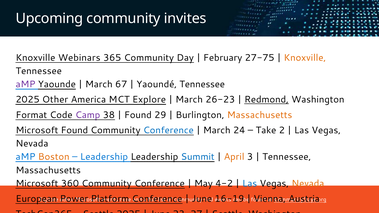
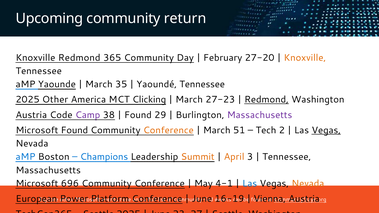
invites: invites -> return
Knoxville Webinars: Webinars -> Redmond
27-75: 27-75 -> 27-20
aMP at (25, 84) colour: purple -> black
67: 67 -> 35
MCT Explore: Explore -> Clicking
26-23: 26-23 -> 27-23
Format at (31, 115): Format -> Austria
Massachusetts at (260, 115) colour: orange -> purple
Conference at (168, 130) colour: blue -> orange
24: 24 -> 51
Take: Take -> Tech
Vegas at (326, 130) underline: none -> present
Boston colour: orange -> black
Leadership at (104, 157): Leadership -> Champions
Summit colour: blue -> orange
360: 360 -> 696
4-2: 4-2 -> 4-1
